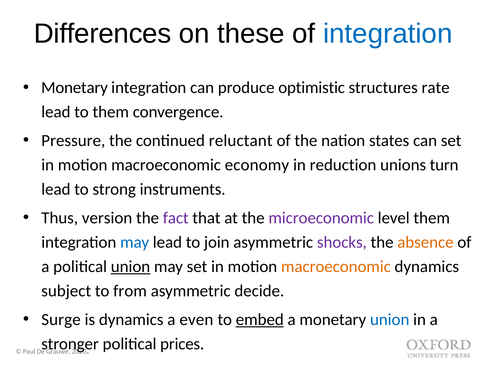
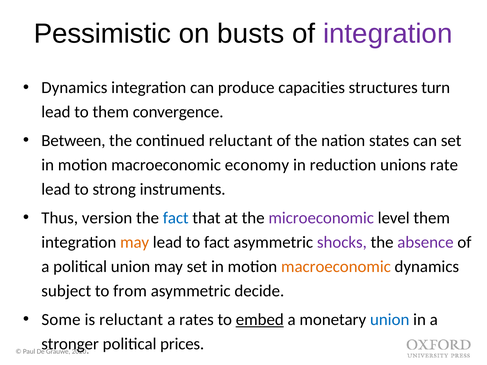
Differences: Differences -> Pessimistic
these: these -> busts
integration at (388, 34) colour: blue -> purple
Monetary at (74, 88): Monetary -> Dynamics
optimistic: optimistic -> capacities
rate: rate -> turn
Pressure: Pressure -> Between
turn: turn -> rate
fact at (176, 218) colour: purple -> blue
may at (135, 242) colour: blue -> orange
to join: join -> fact
absence colour: orange -> purple
union at (131, 267) underline: present -> none
Surge: Surge -> Some
is dynamics: dynamics -> reluctant
even: even -> rates
